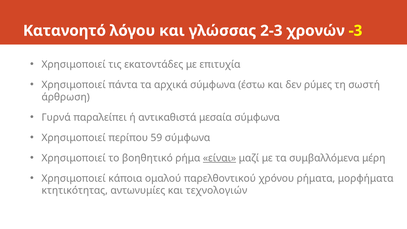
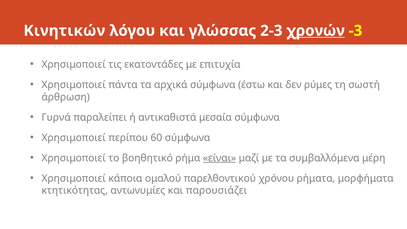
Κατανοητό: Κατανοητό -> Κινητικών
χρονών underline: none -> present
59: 59 -> 60
τεχνολογιών: τεχνολογιών -> παρουσιάζει
